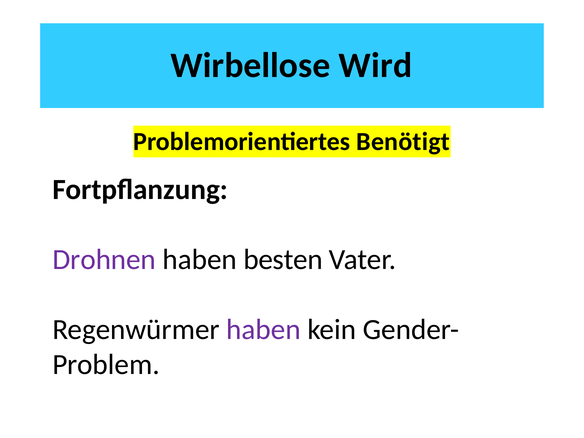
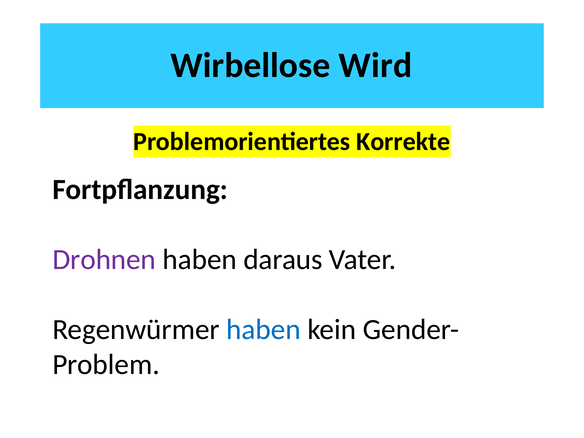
Benötigt: Benötigt -> Korrekte
besten: besten -> daraus
haben at (264, 330) colour: purple -> blue
